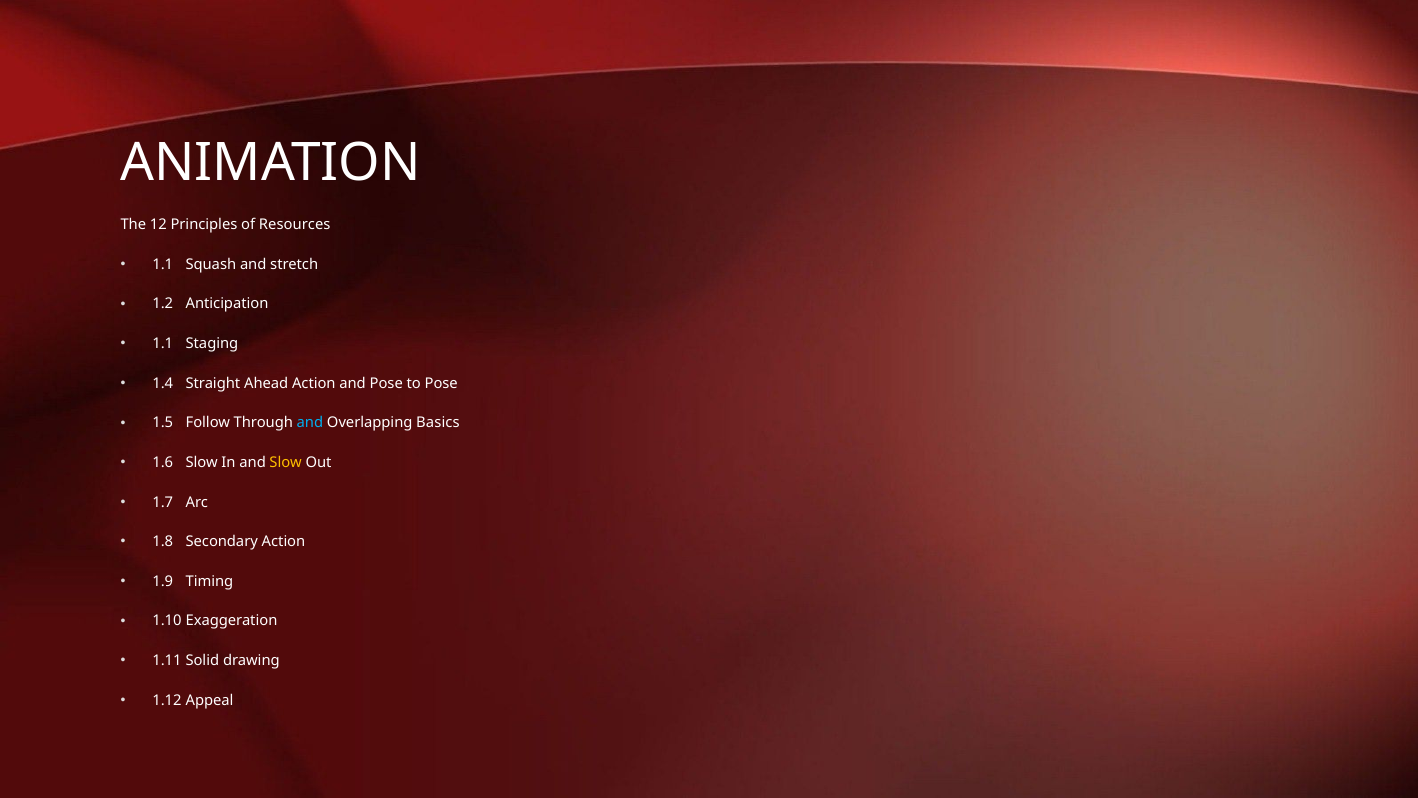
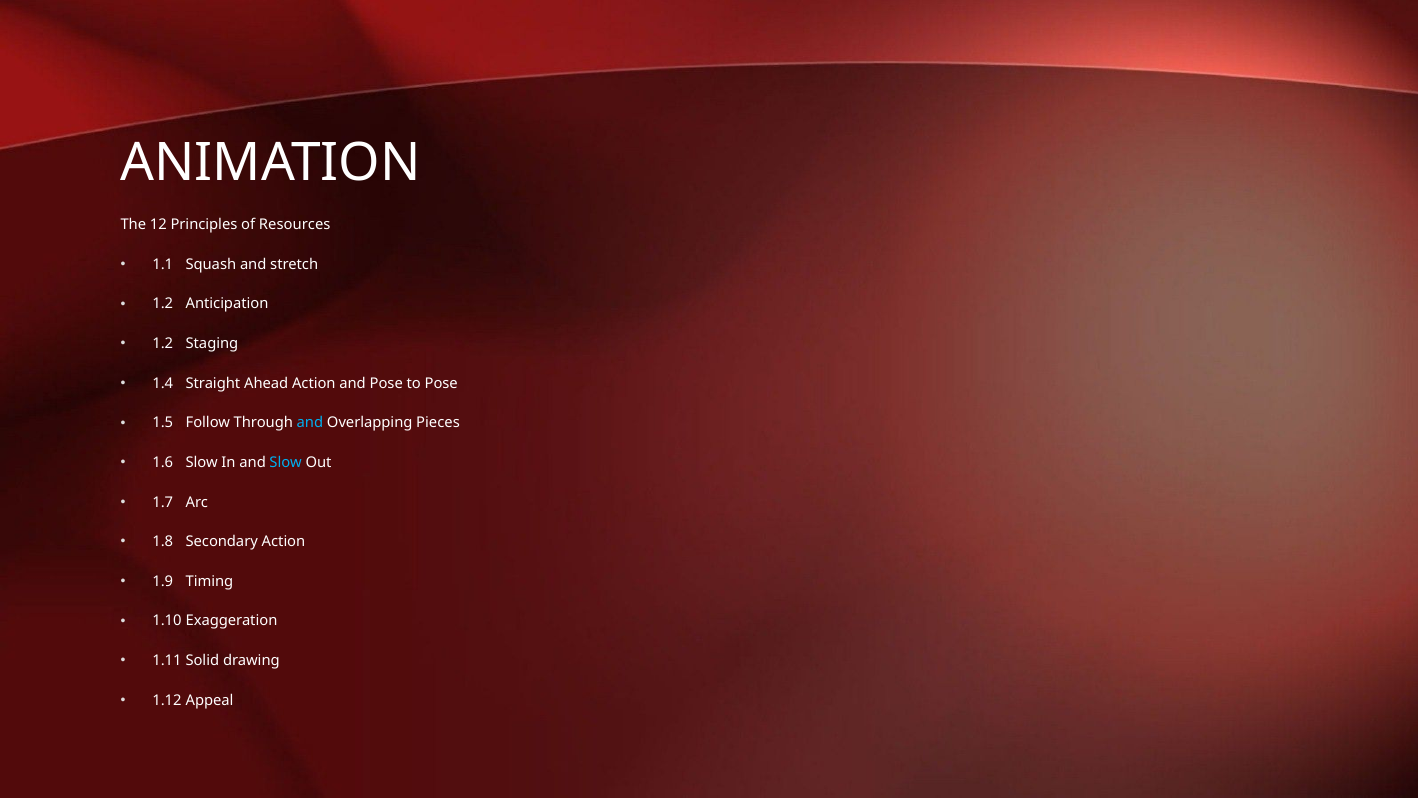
1.1 at (163, 344): 1.1 -> 1.2
Basics: Basics -> Pieces
Slow at (286, 462) colour: yellow -> light blue
